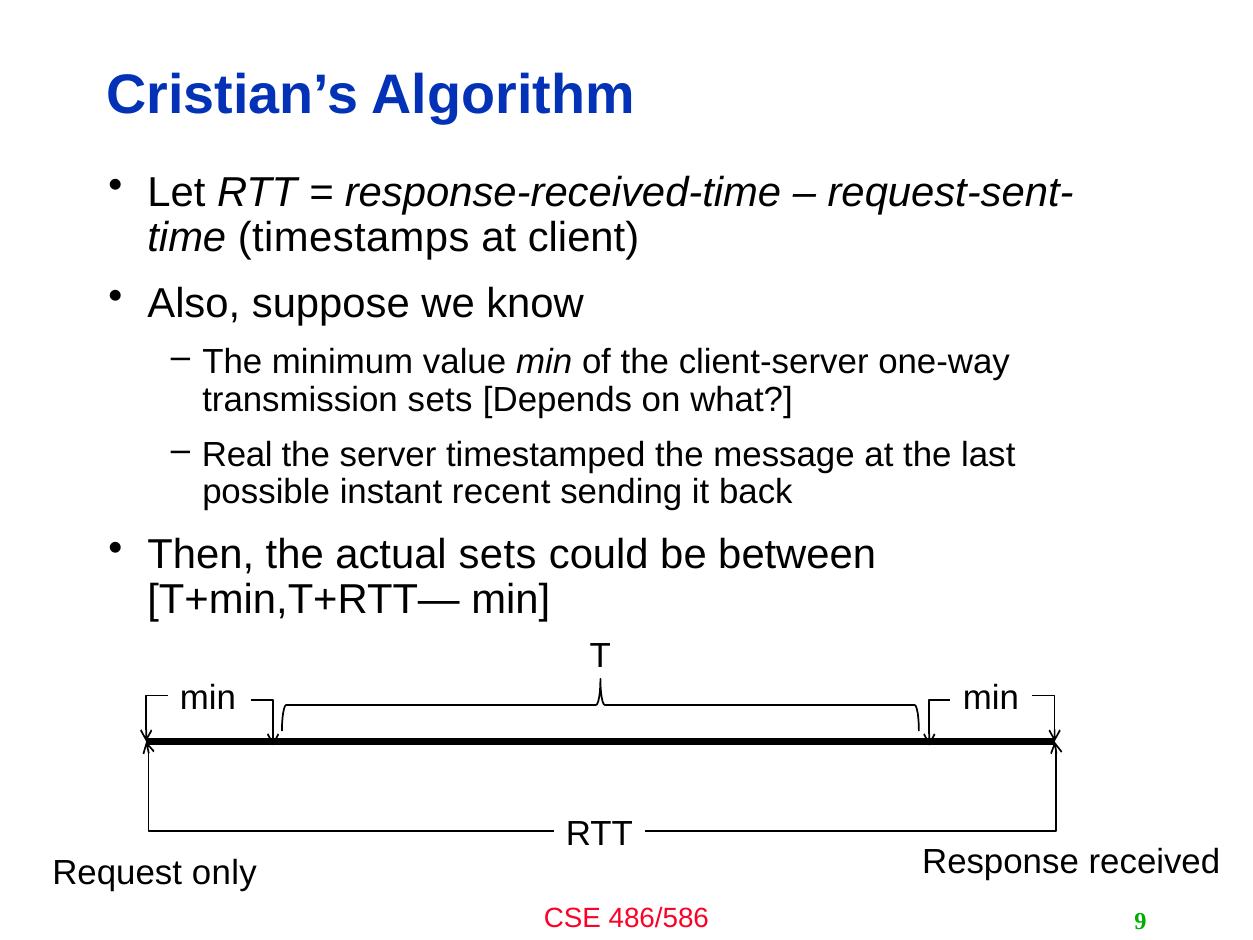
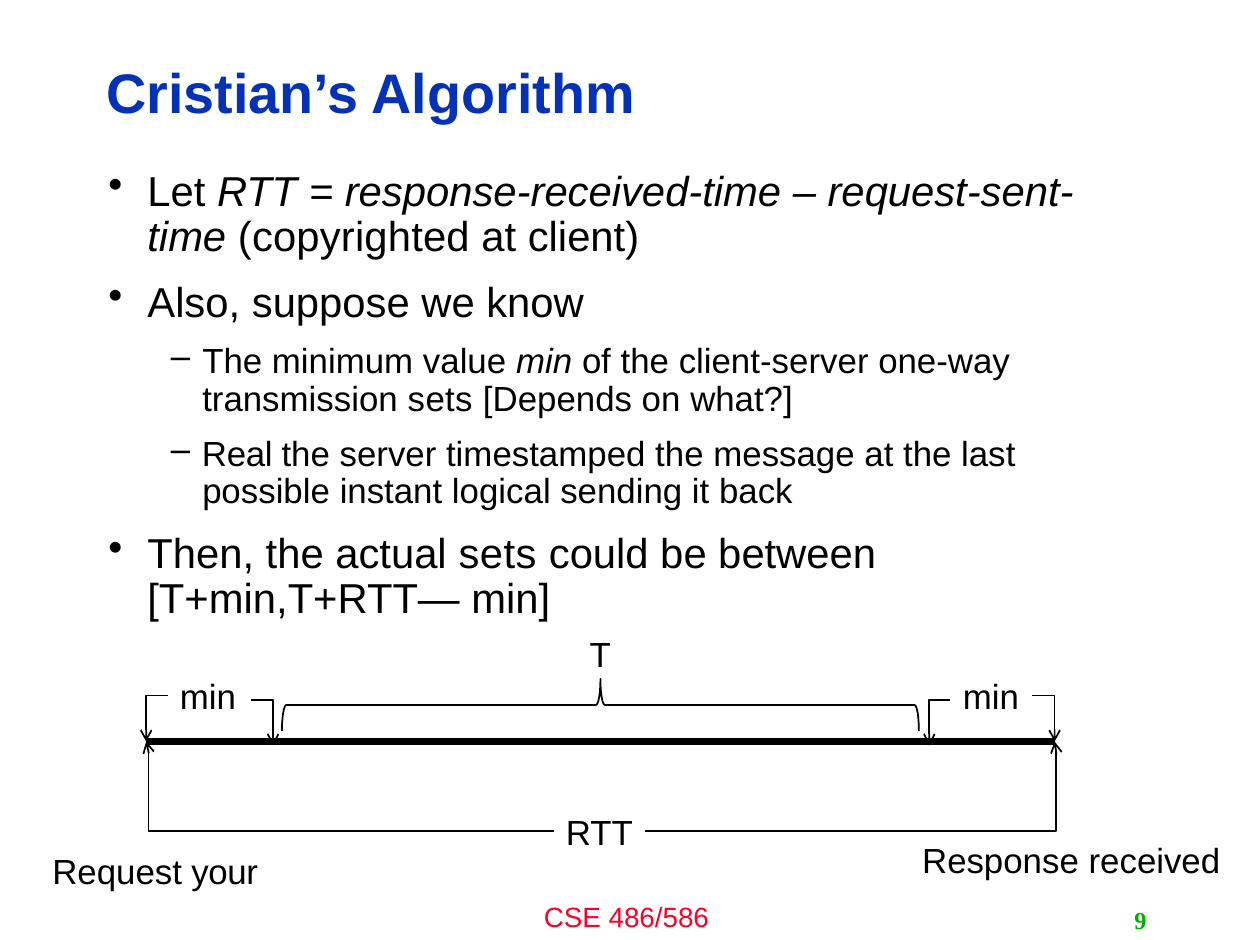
timestamps: timestamps -> copyrighted
recent: recent -> logical
only: only -> your
